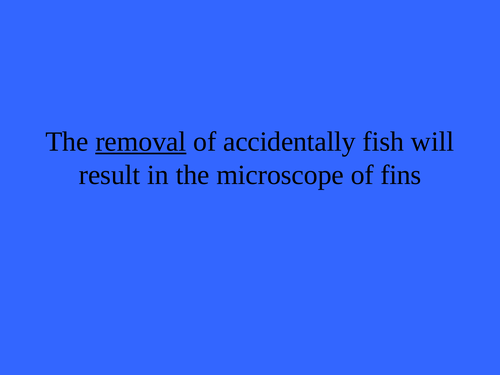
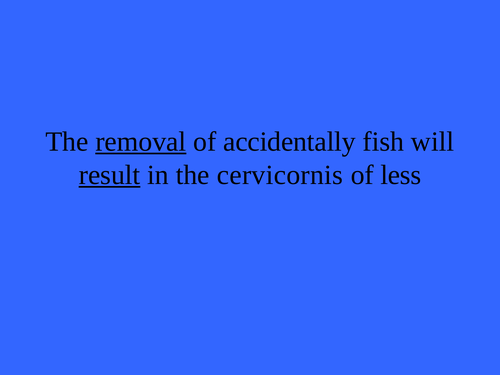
result underline: none -> present
microscope: microscope -> cervicornis
fins: fins -> less
